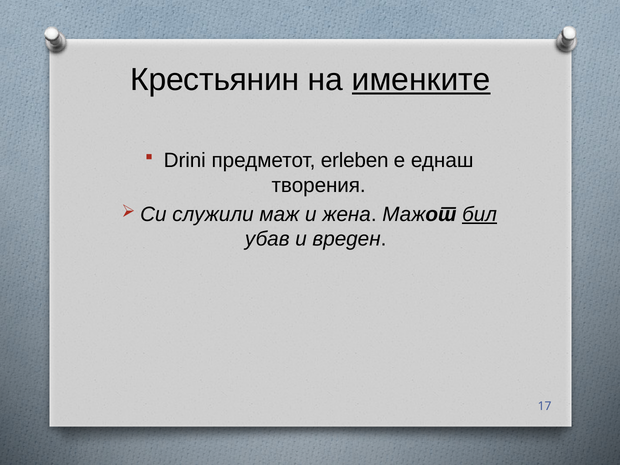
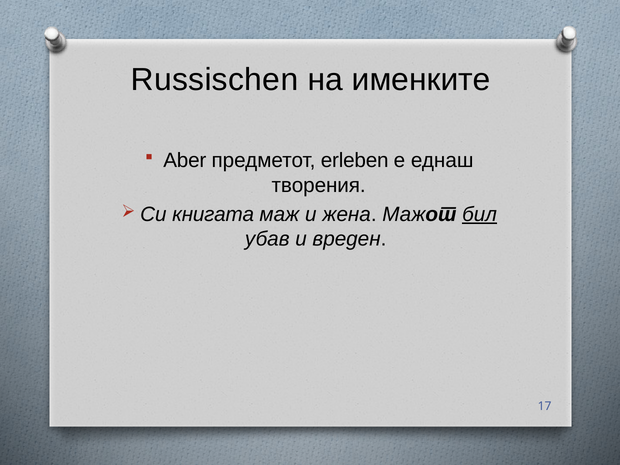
Крестьянин: Крестьянин -> Russischen
именките underline: present -> none
Drini: Drini -> Aber
служили: служили -> книгата
